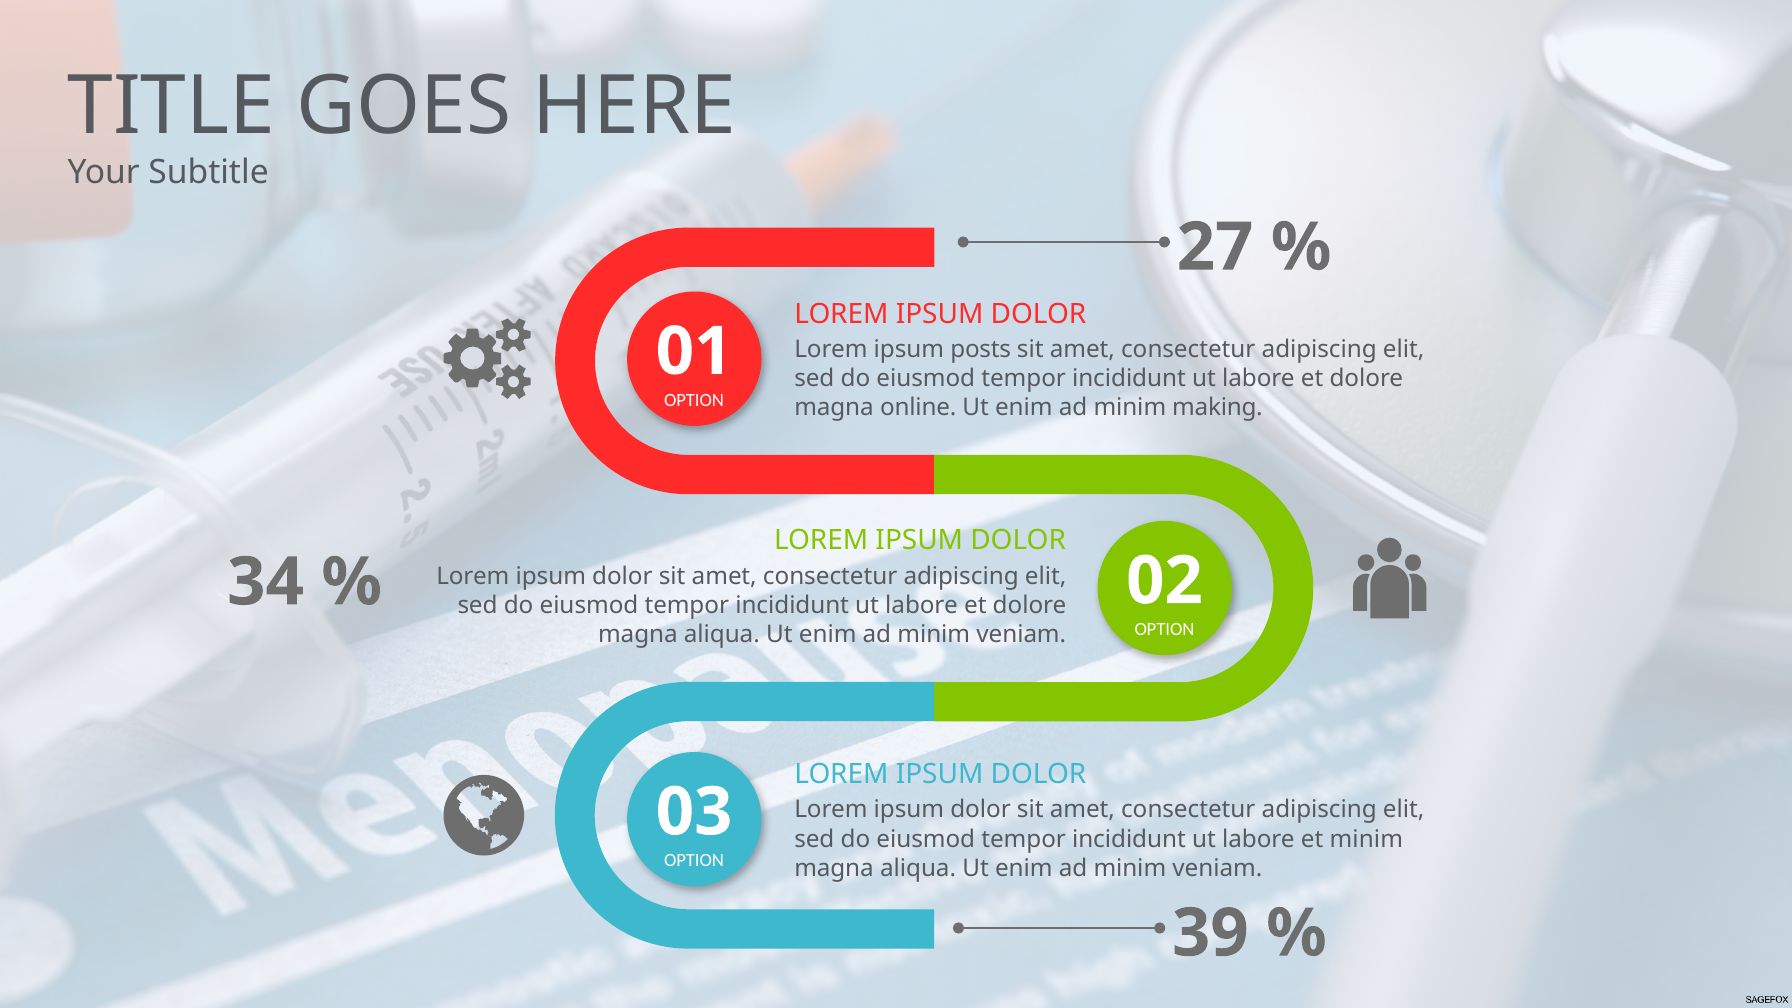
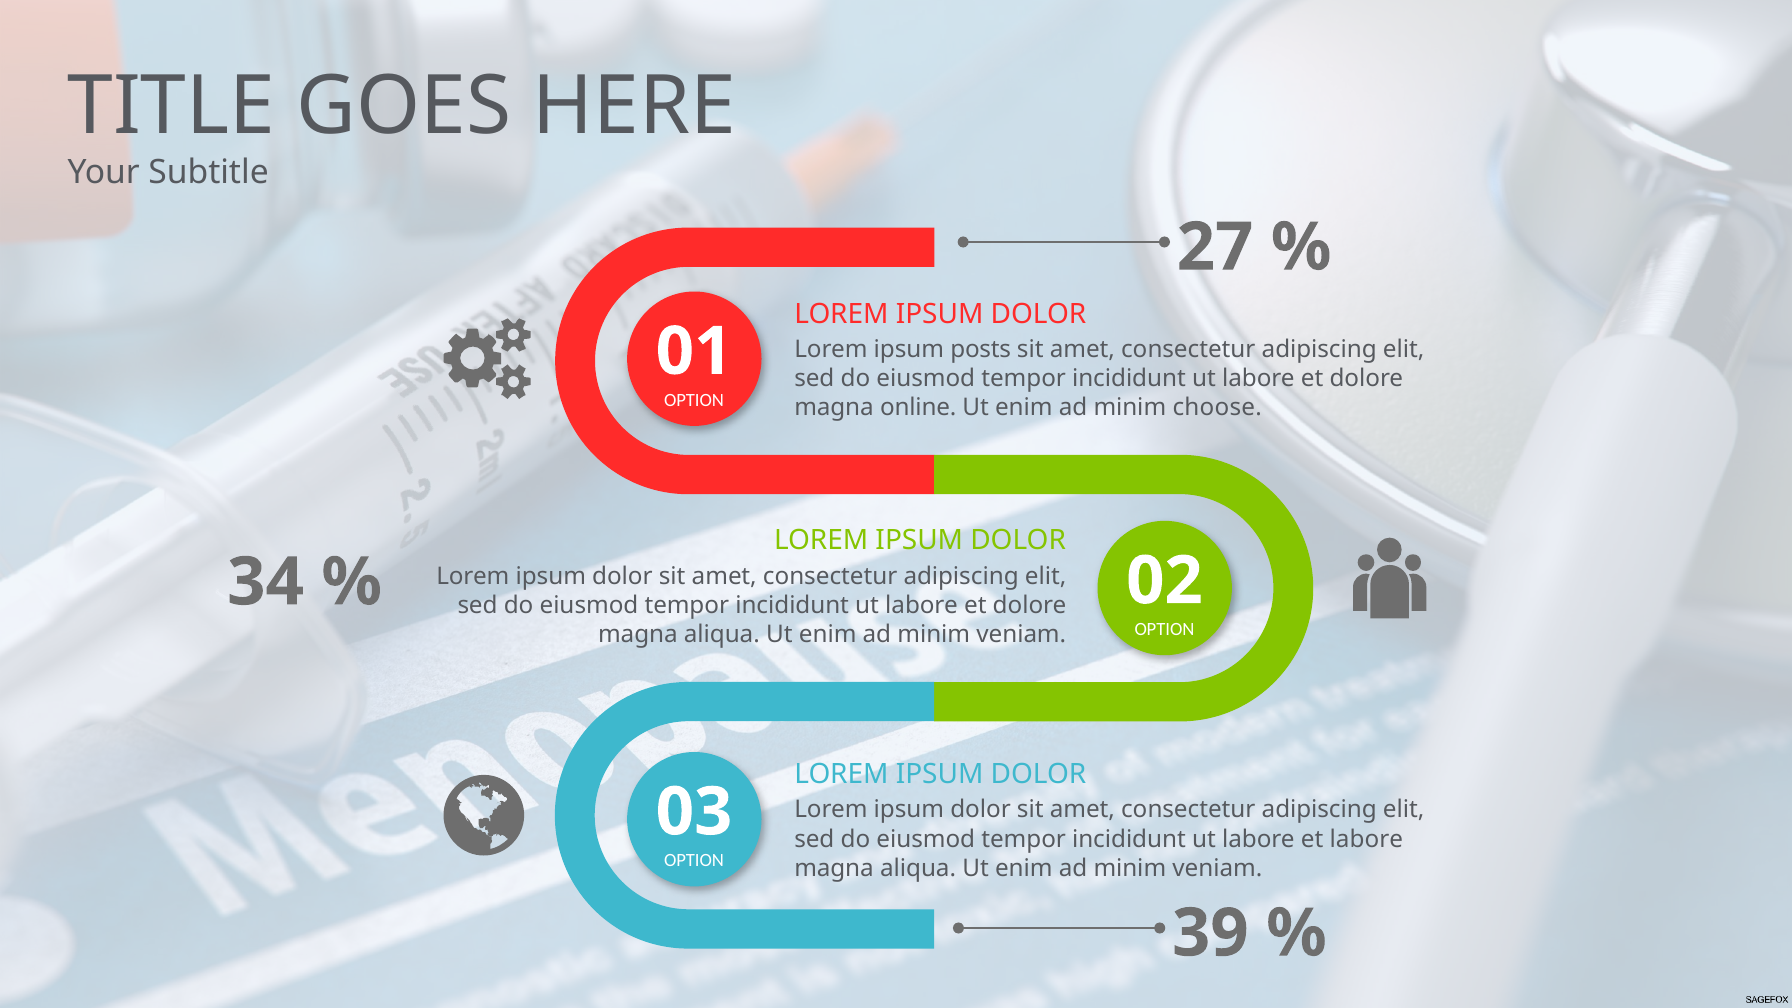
making: making -> choose
et minim: minim -> labore
